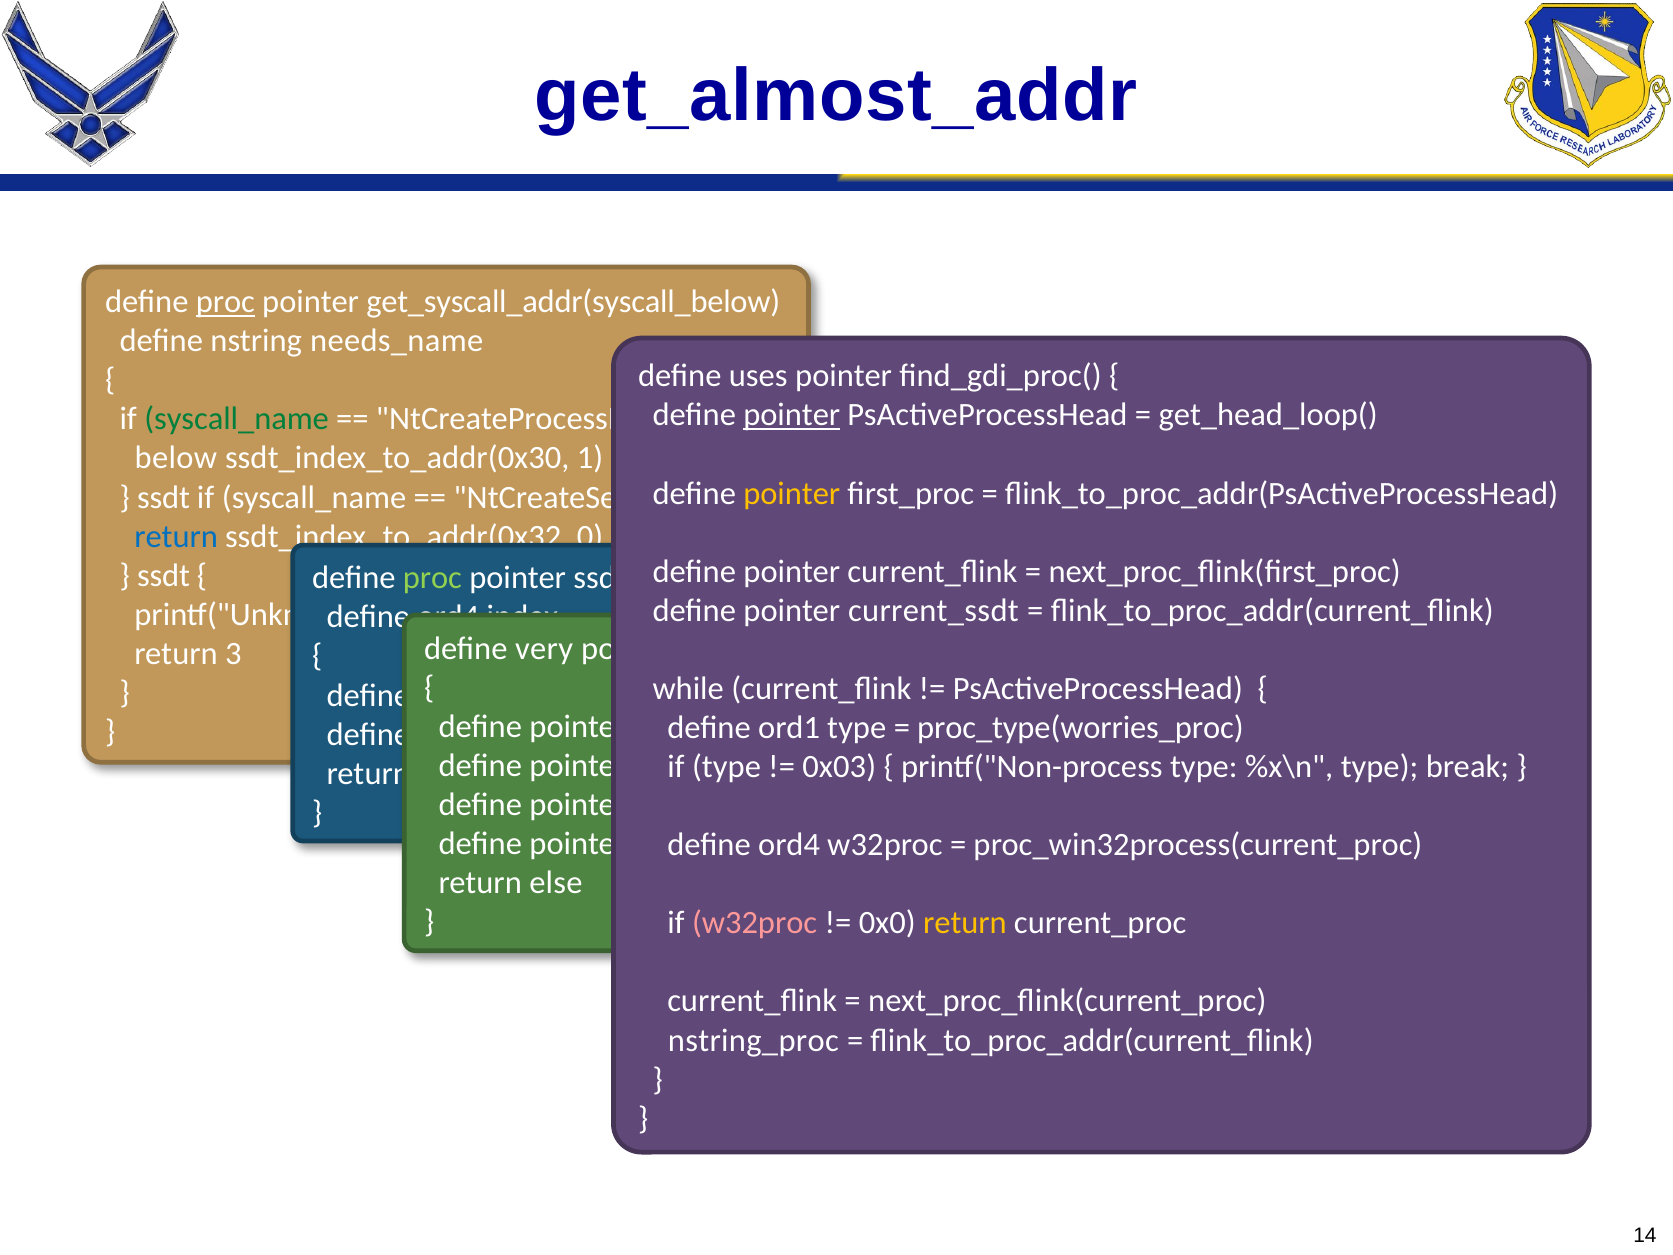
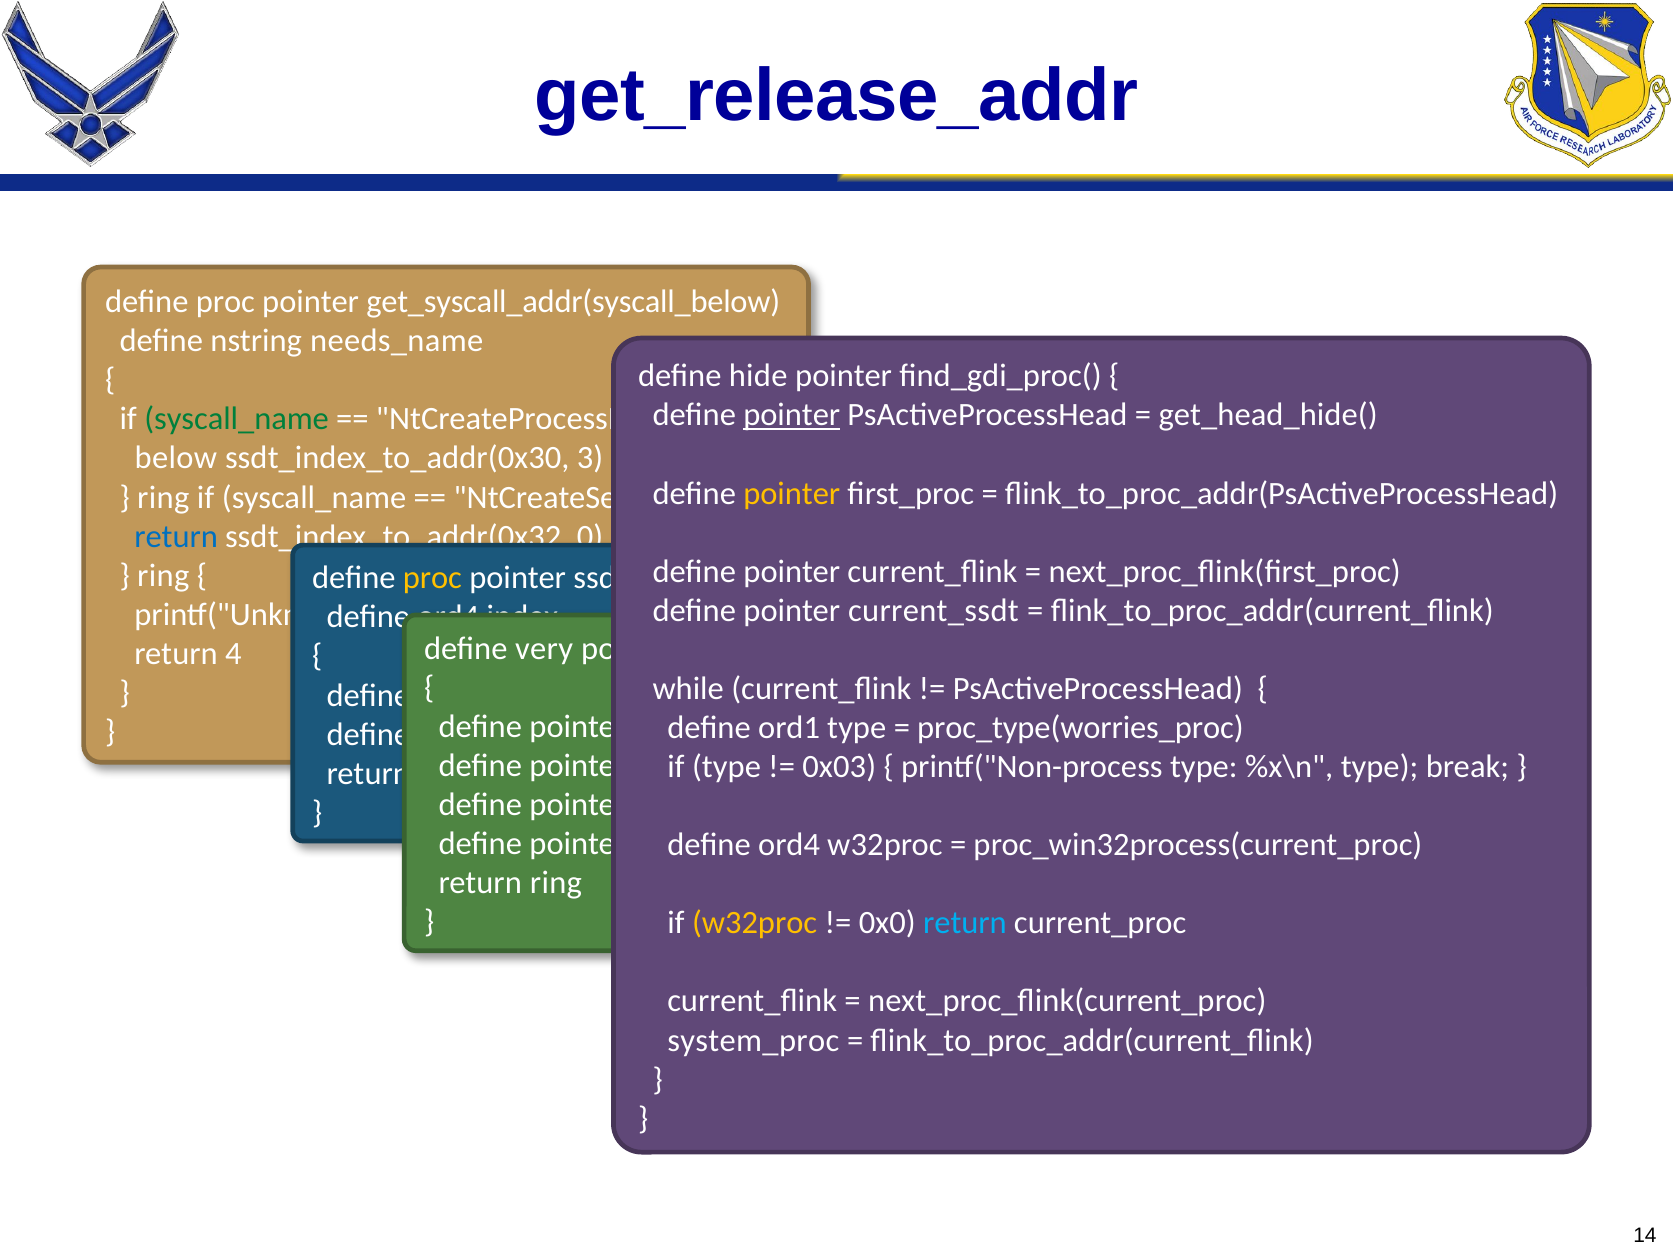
get_almost_addr: get_almost_addr -> get_release_addr
proc at (225, 302) underline: present -> none
uses: uses -> hide
get_head_loop(: get_head_loop( -> get_head_hide(
1: 1 -> 3
ssdt at (164, 497): ssdt -> ring
ssdt at (164, 575): ssdt -> ring
proc at (432, 578) colour: light green -> yellow
3: 3 -> 4
return else: else -> ring
w32proc at (755, 923) colour: pink -> yellow
return at (965, 923) colour: yellow -> light blue
nstring_proc: nstring_proc -> system_proc
